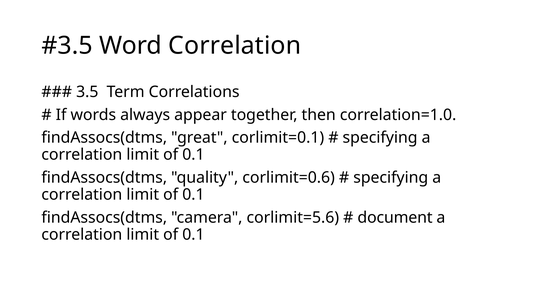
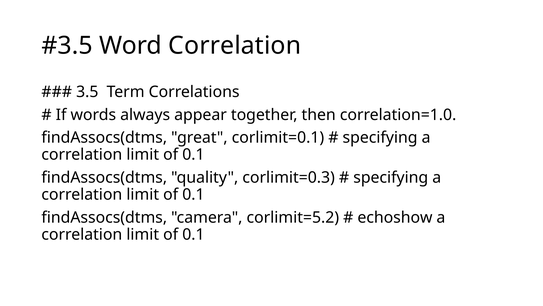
corlimit=0.6: corlimit=0.6 -> corlimit=0.3
corlimit=5.6: corlimit=5.6 -> corlimit=5.2
document: document -> echoshow
